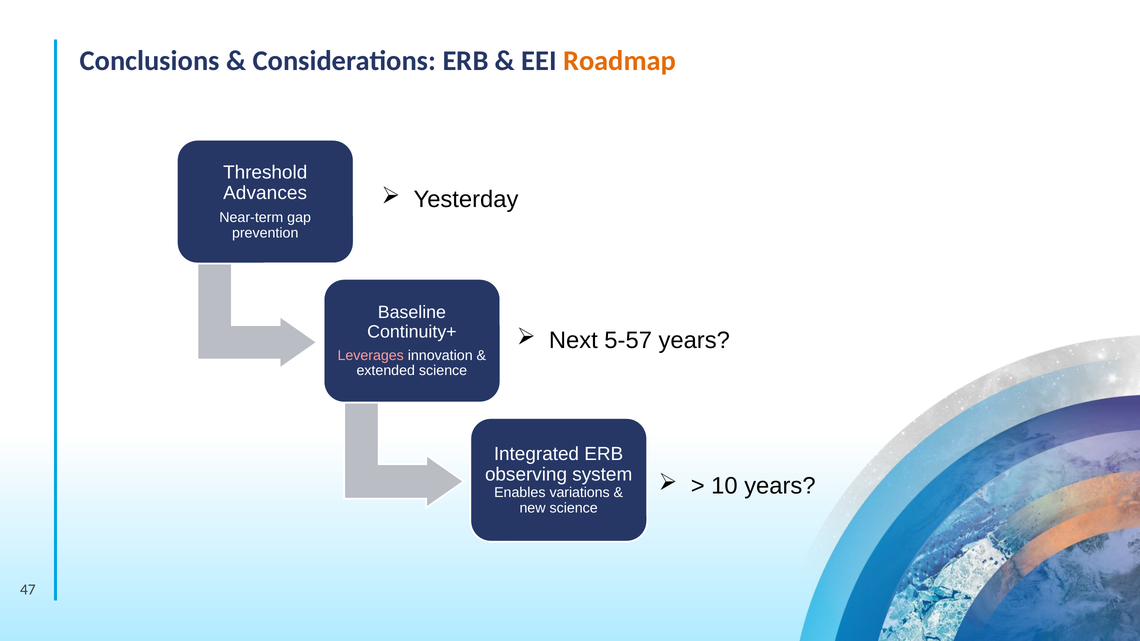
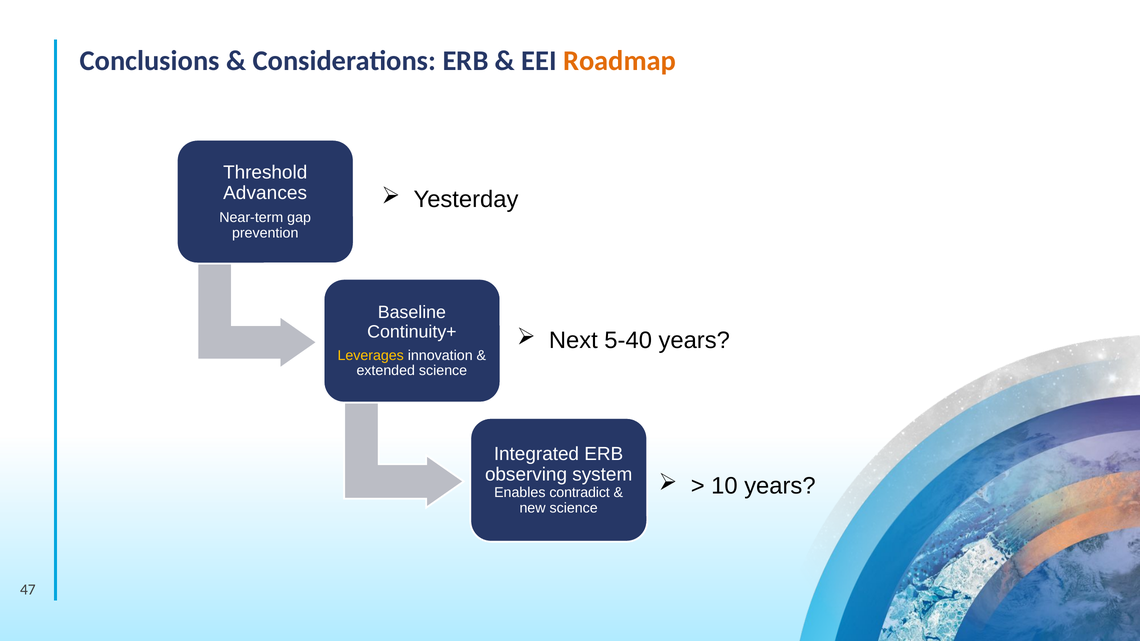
5-57: 5-57 -> 5-40
Leverages colour: pink -> yellow
variations: variations -> contradict
